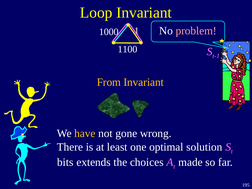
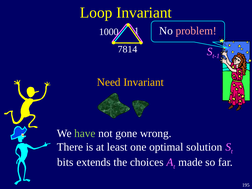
1100: 1100 -> 7814
From: From -> Need
have colour: yellow -> light green
